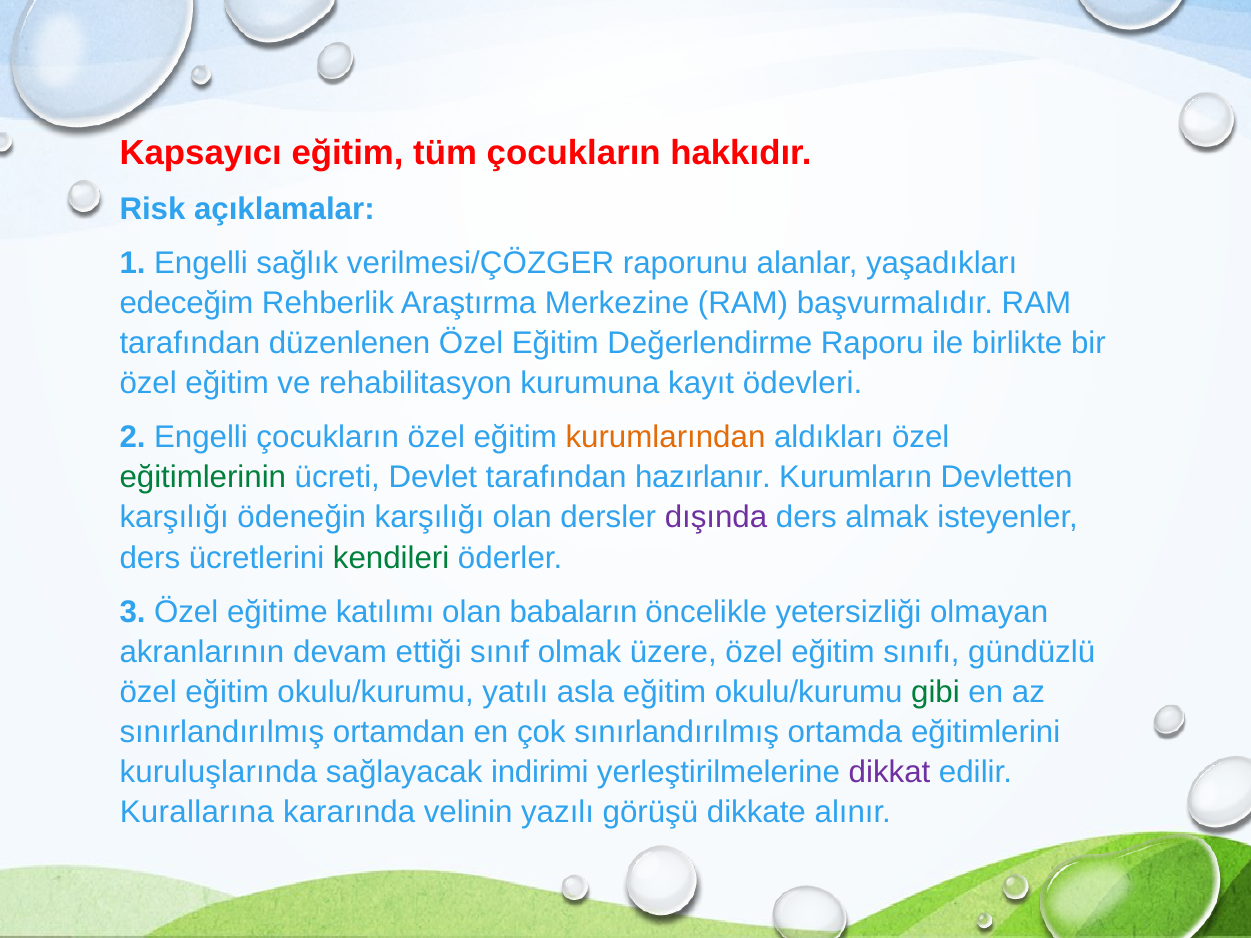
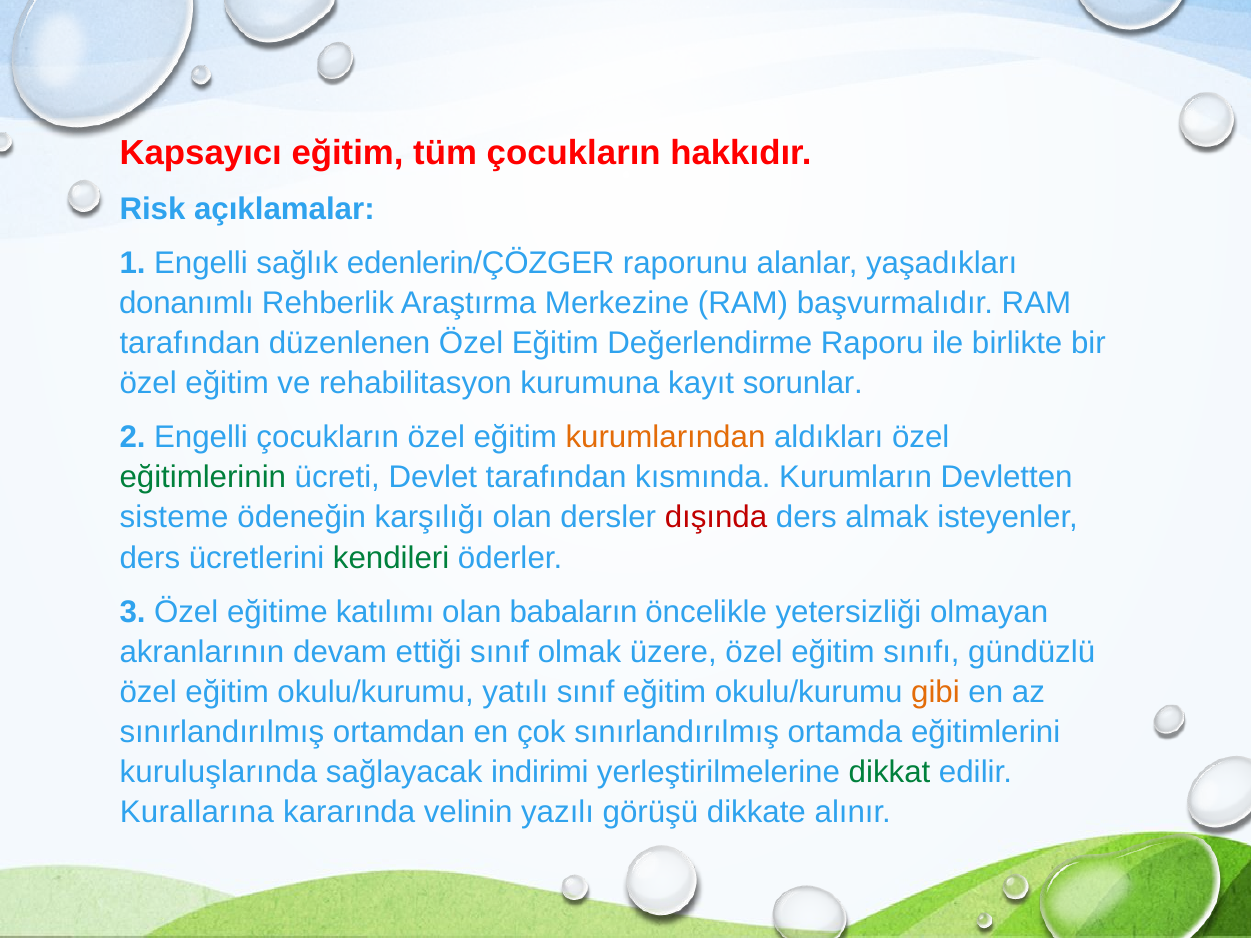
verilmesi/ÇÖZGER: verilmesi/ÇÖZGER -> edenlerin/ÇÖZGER
edeceğim: edeceğim -> donanımlı
ödevleri: ödevleri -> sorunlar
hazırlanır: hazırlanır -> kısmında
karşılığı at (174, 518): karşılığı -> sisteme
dışında colour: purple -> red
yatılı asla: asla -> sınıf
gibi colour: green -> orange
dikkat colour: purple -> green
